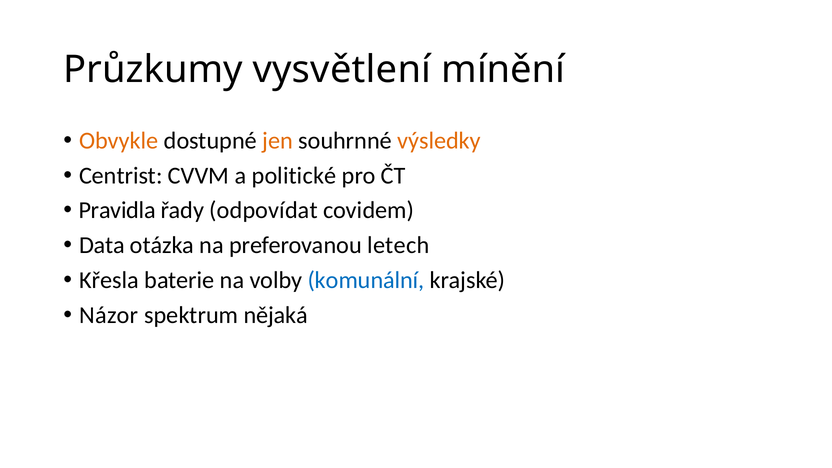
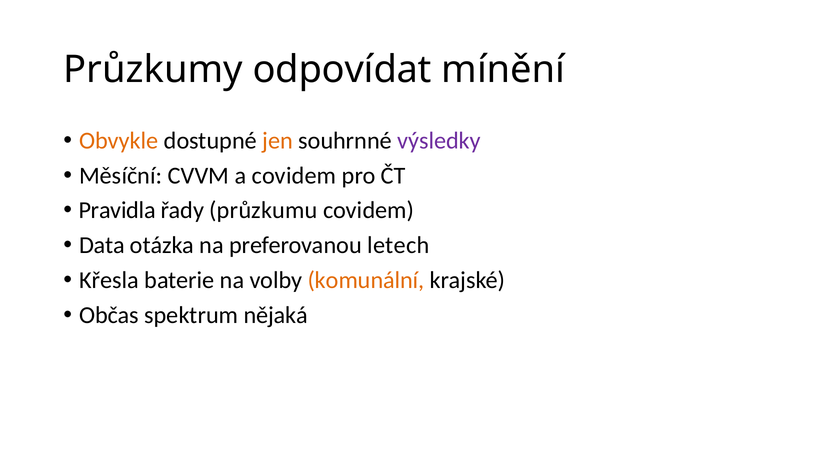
vysvětlení: vysvětlení -> odpovídat
výsledky colour: orange -> purple
Centrist: Centrist -> Měsíční
a politické: politické -> covidem
odpovídat: odpovídat -> průzkumu
komunální colour: blue -> orange
Názor: Názor -> Občas
